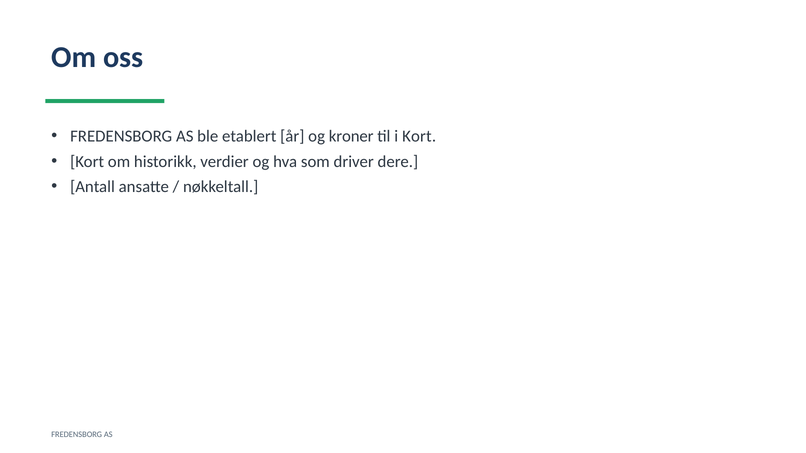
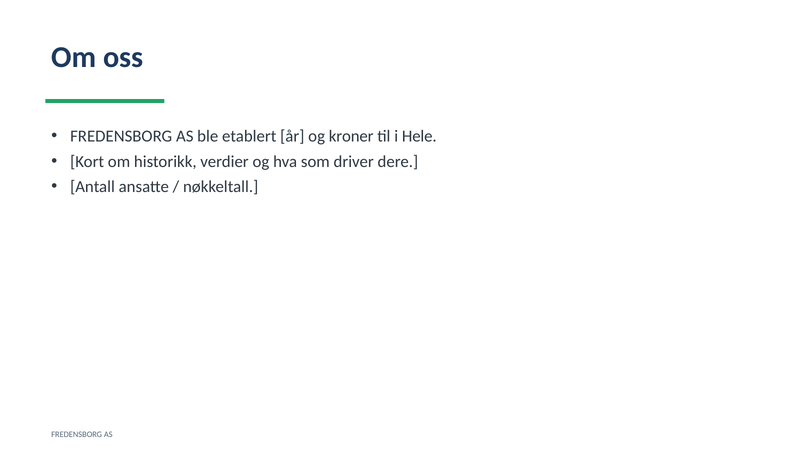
i Kort: Kort -> Hele
